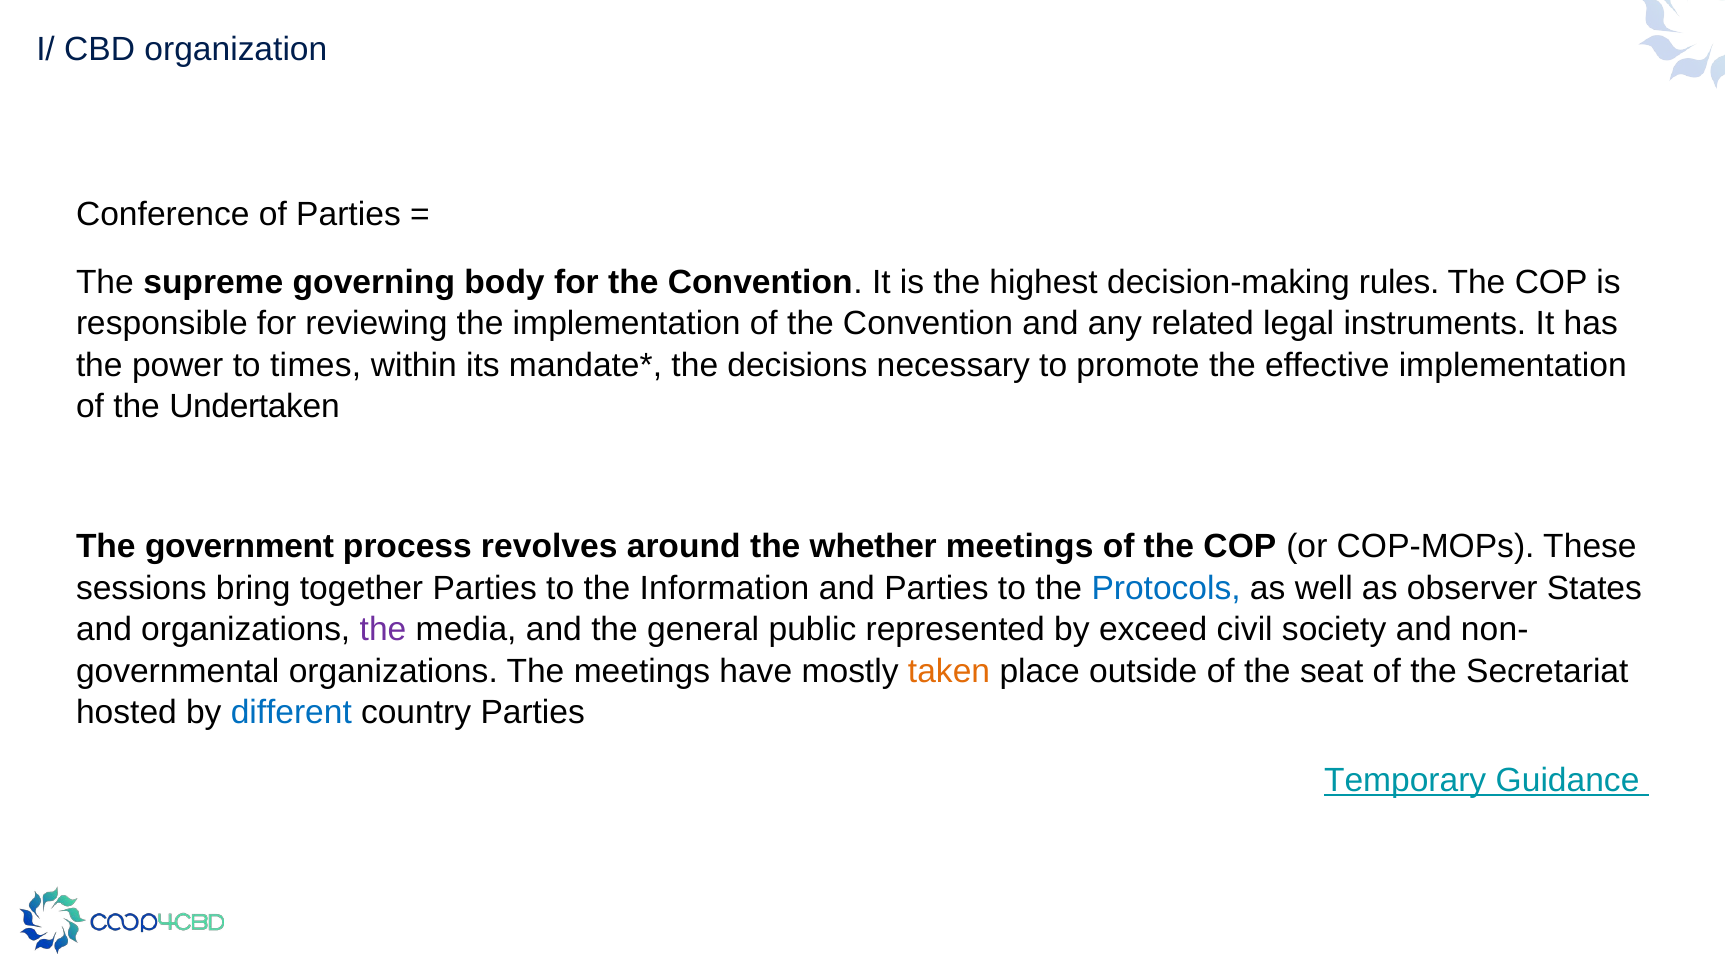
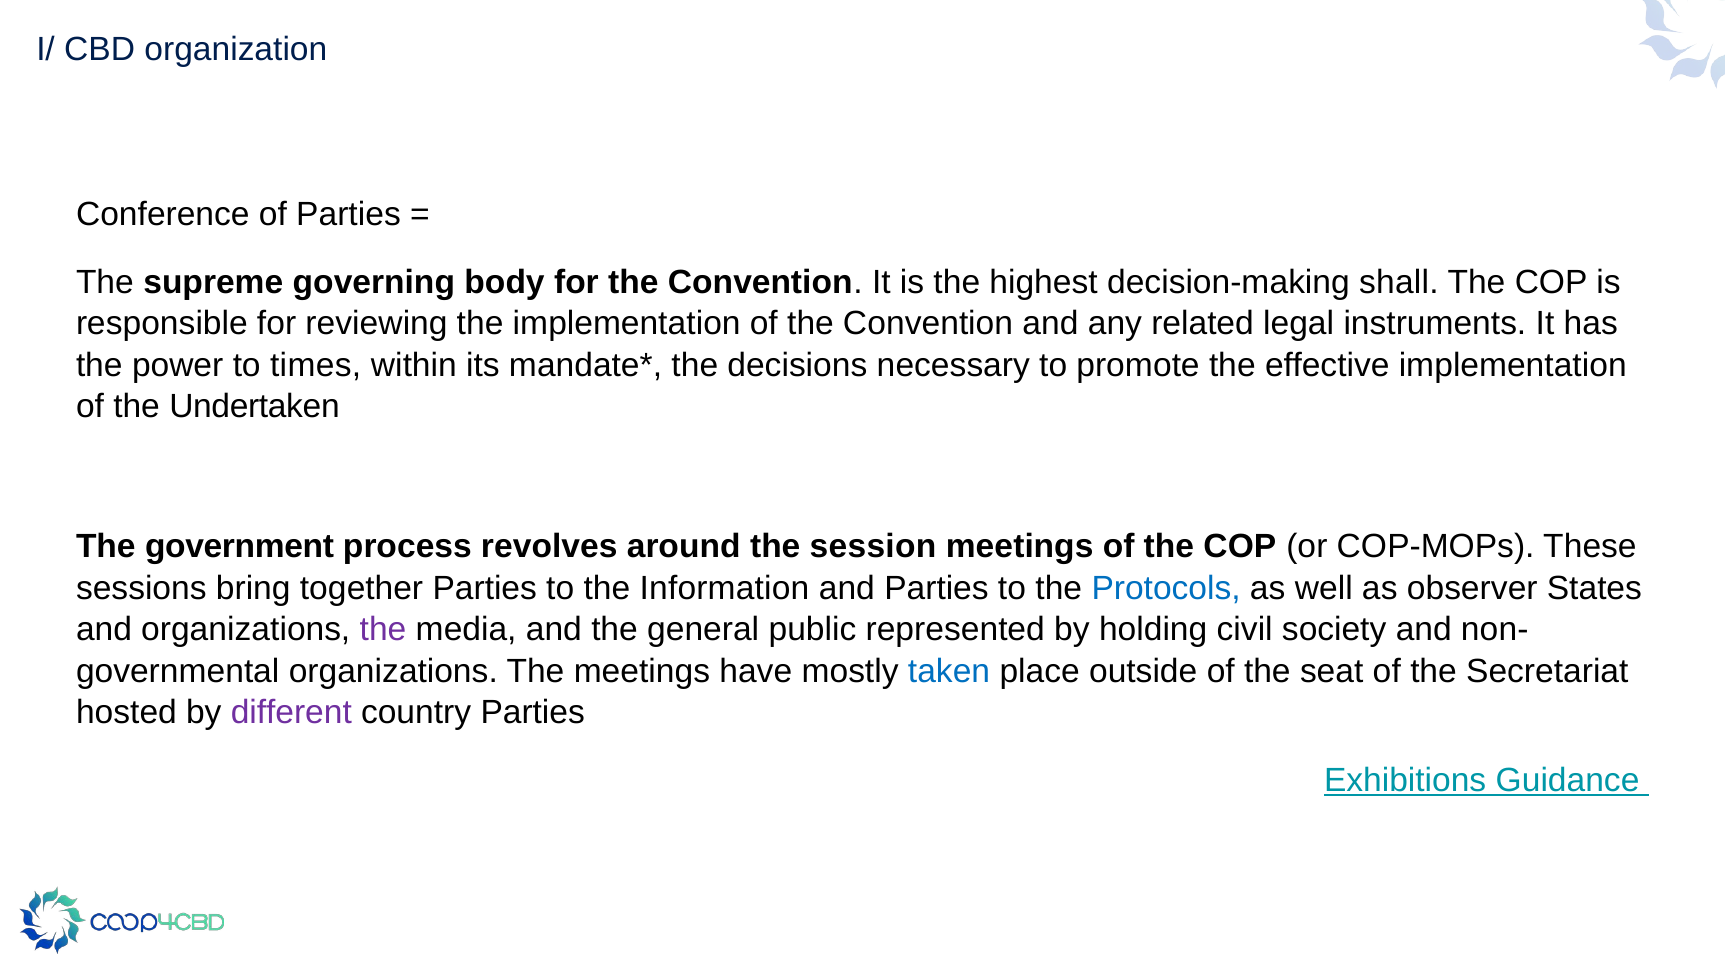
rules: rules -> shall
whether: whether -> session
exceed: exceed -> holding
taken colour: orange -> blue
different colour: blue -> purple
Temporary: Temporary -> Exhibitions
